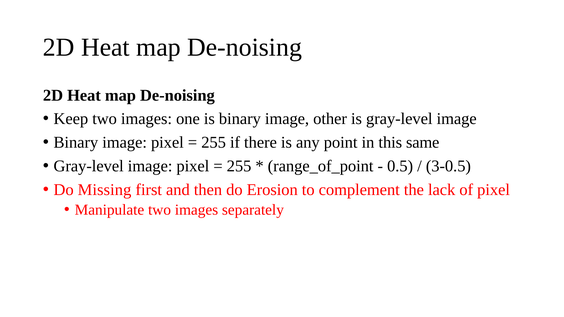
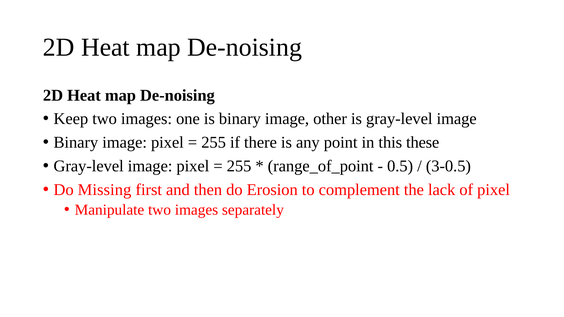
same: same -> these
